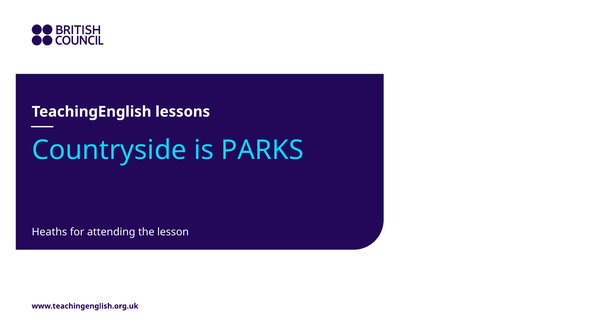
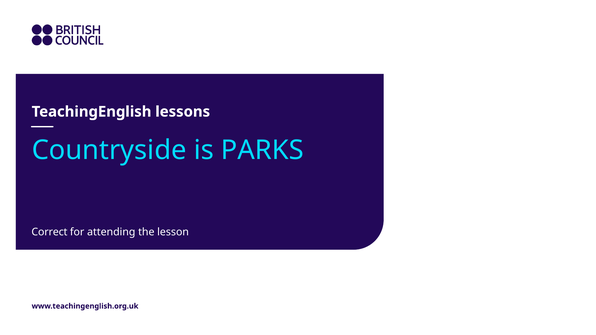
Heaths: Heaths -> Correct
